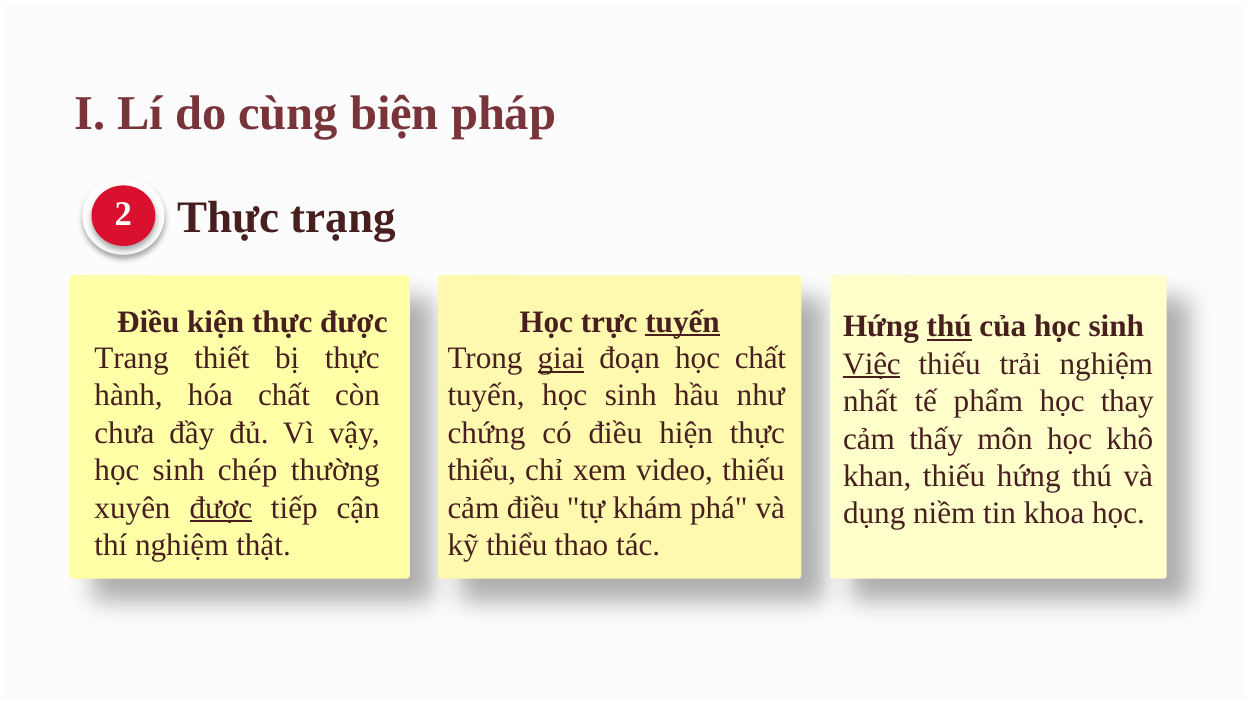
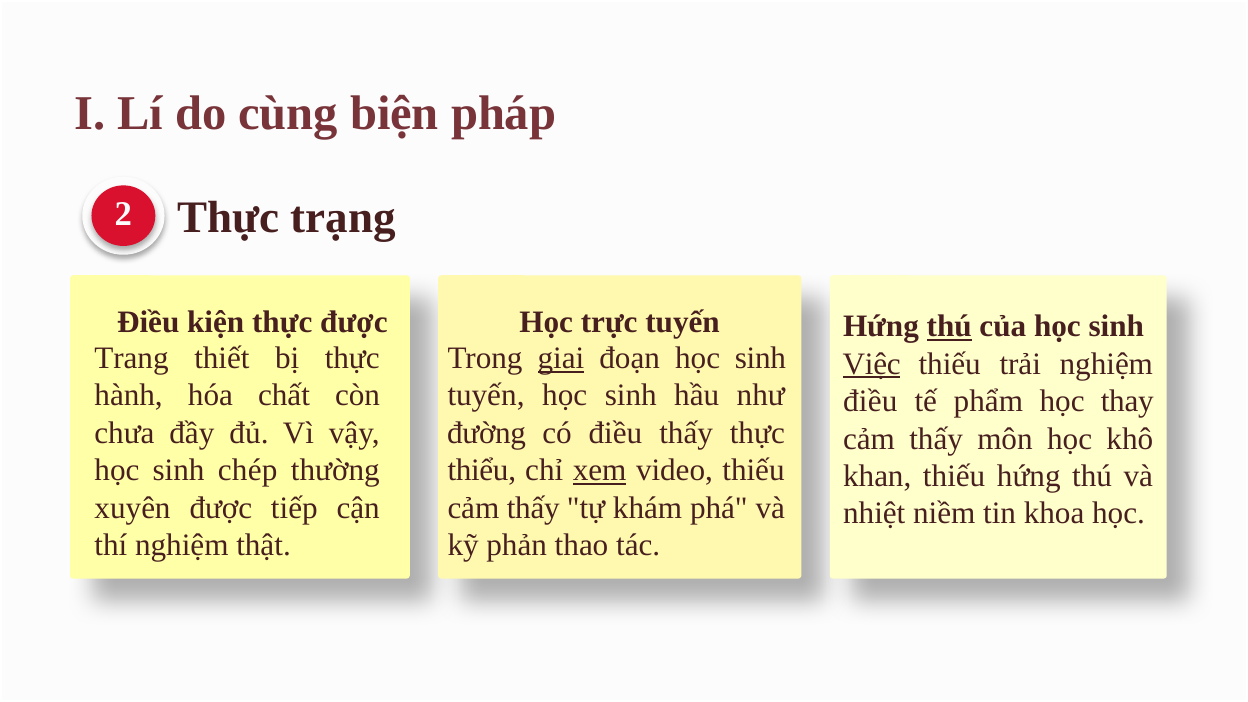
tuyến at (683, 322) underline: present -> none
đoạn học chất: chất -> sinh
nhất at (870, 401): nhất -> điều
chứng: chứng -> đường
điều hiện: hiện -> thấy
xem underline: none -> present
được at (221, 508) underline: present -> none
điều at (533, 508): điều -> thấy
dụng: dụng -> nhiệt
kỹ thiểu: thiểu -> phản
